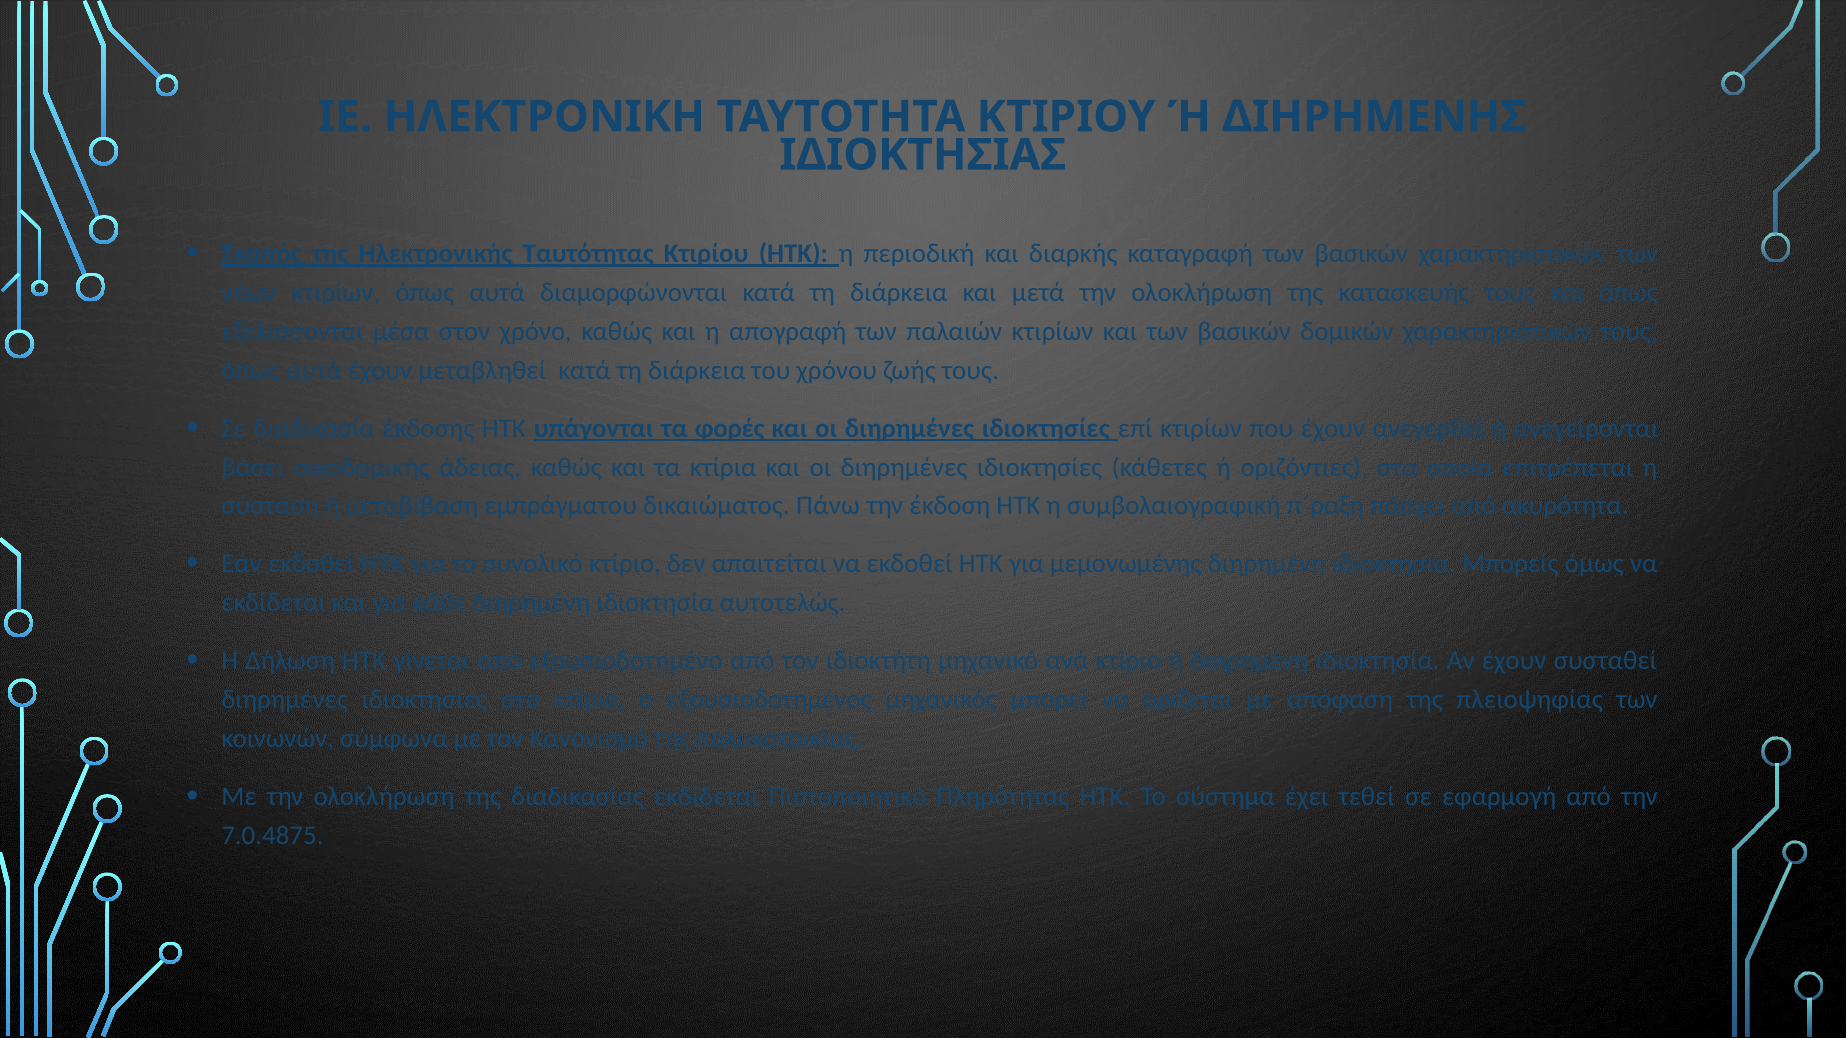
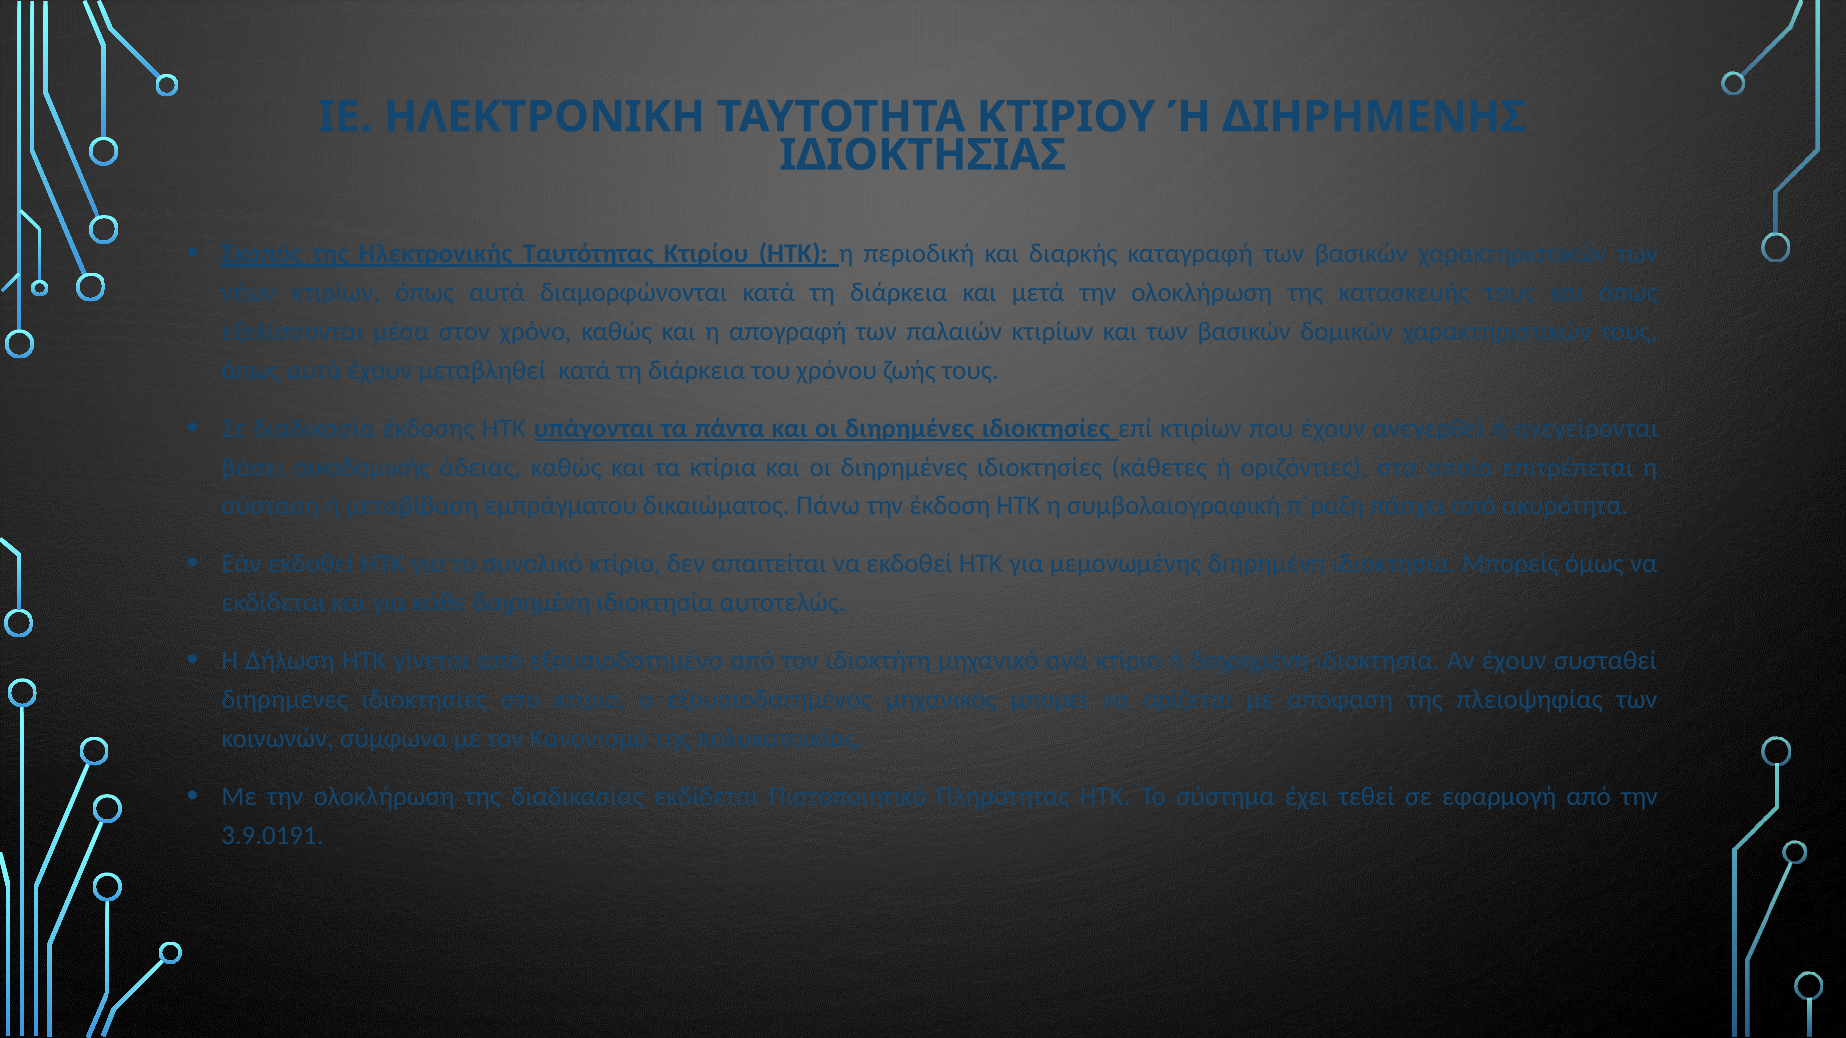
φορές: φορές -> πάντα
7.0.4875: 7.0.4875 -> 3.9.0191
